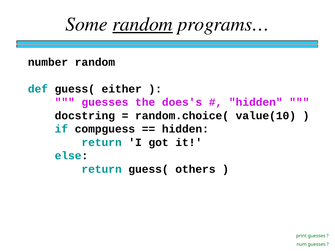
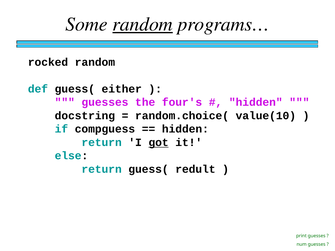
number: number -> rocked
does's: does's -> four's
got underline: none -> present
others: others -> redult
